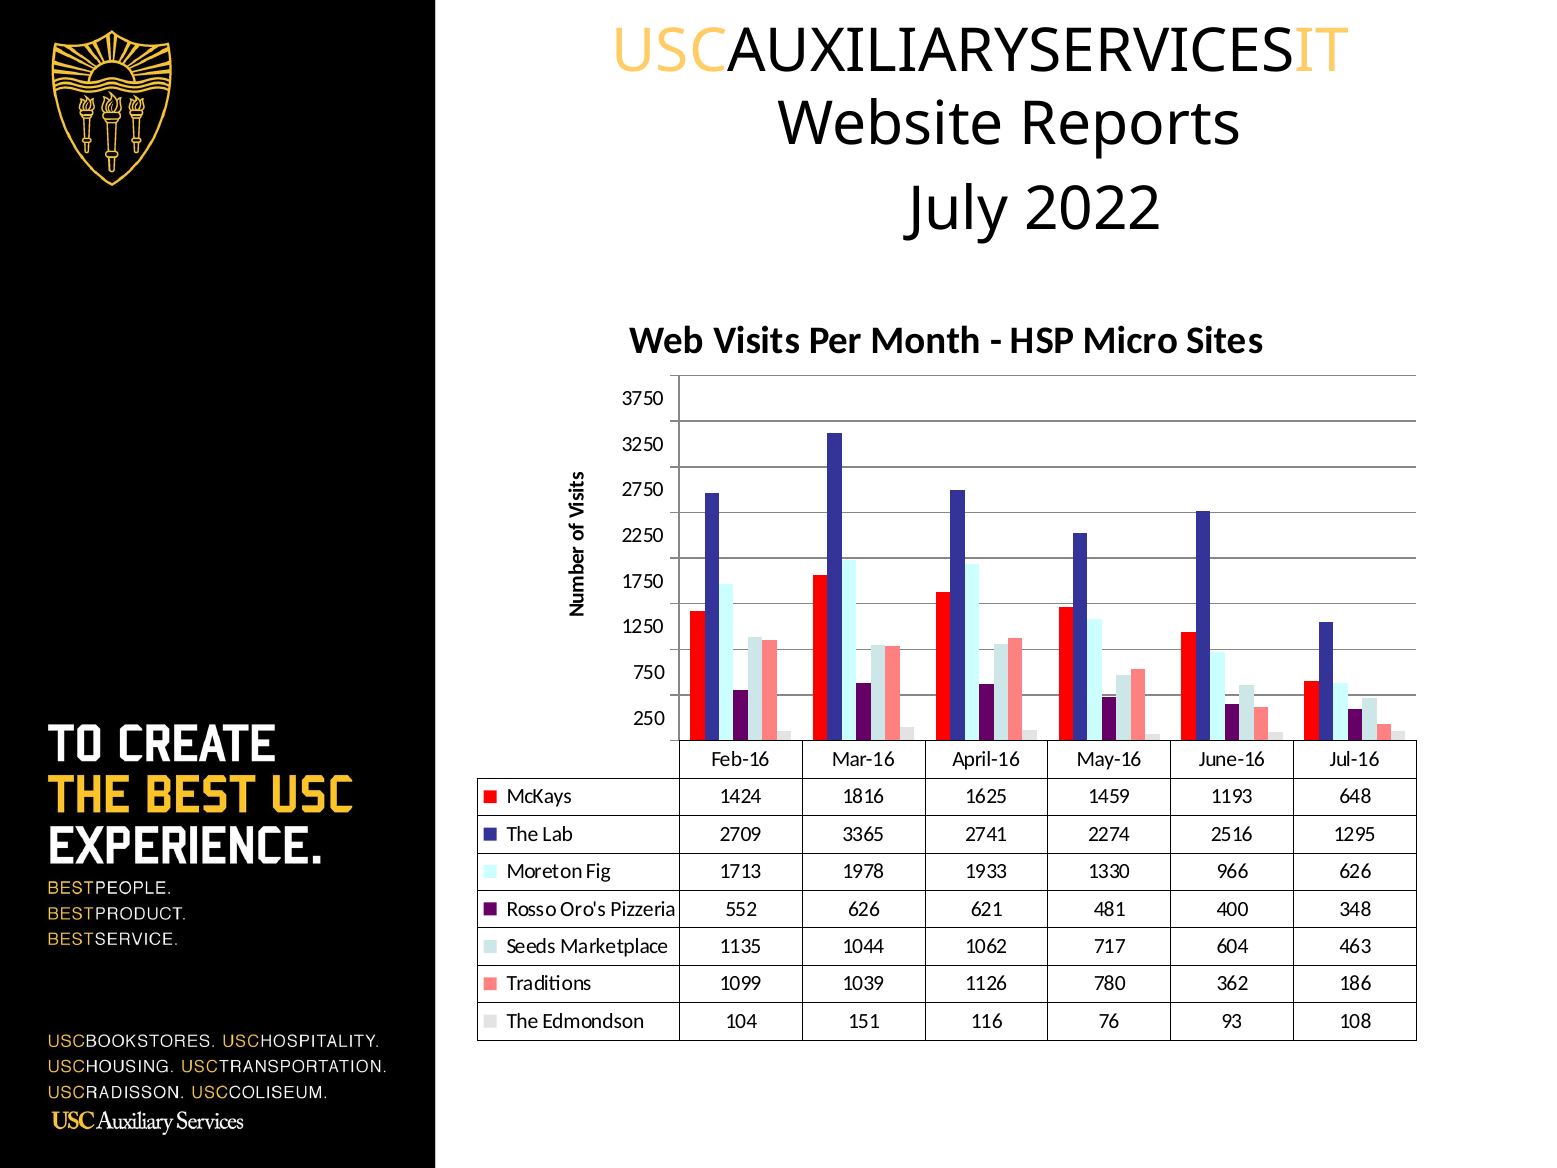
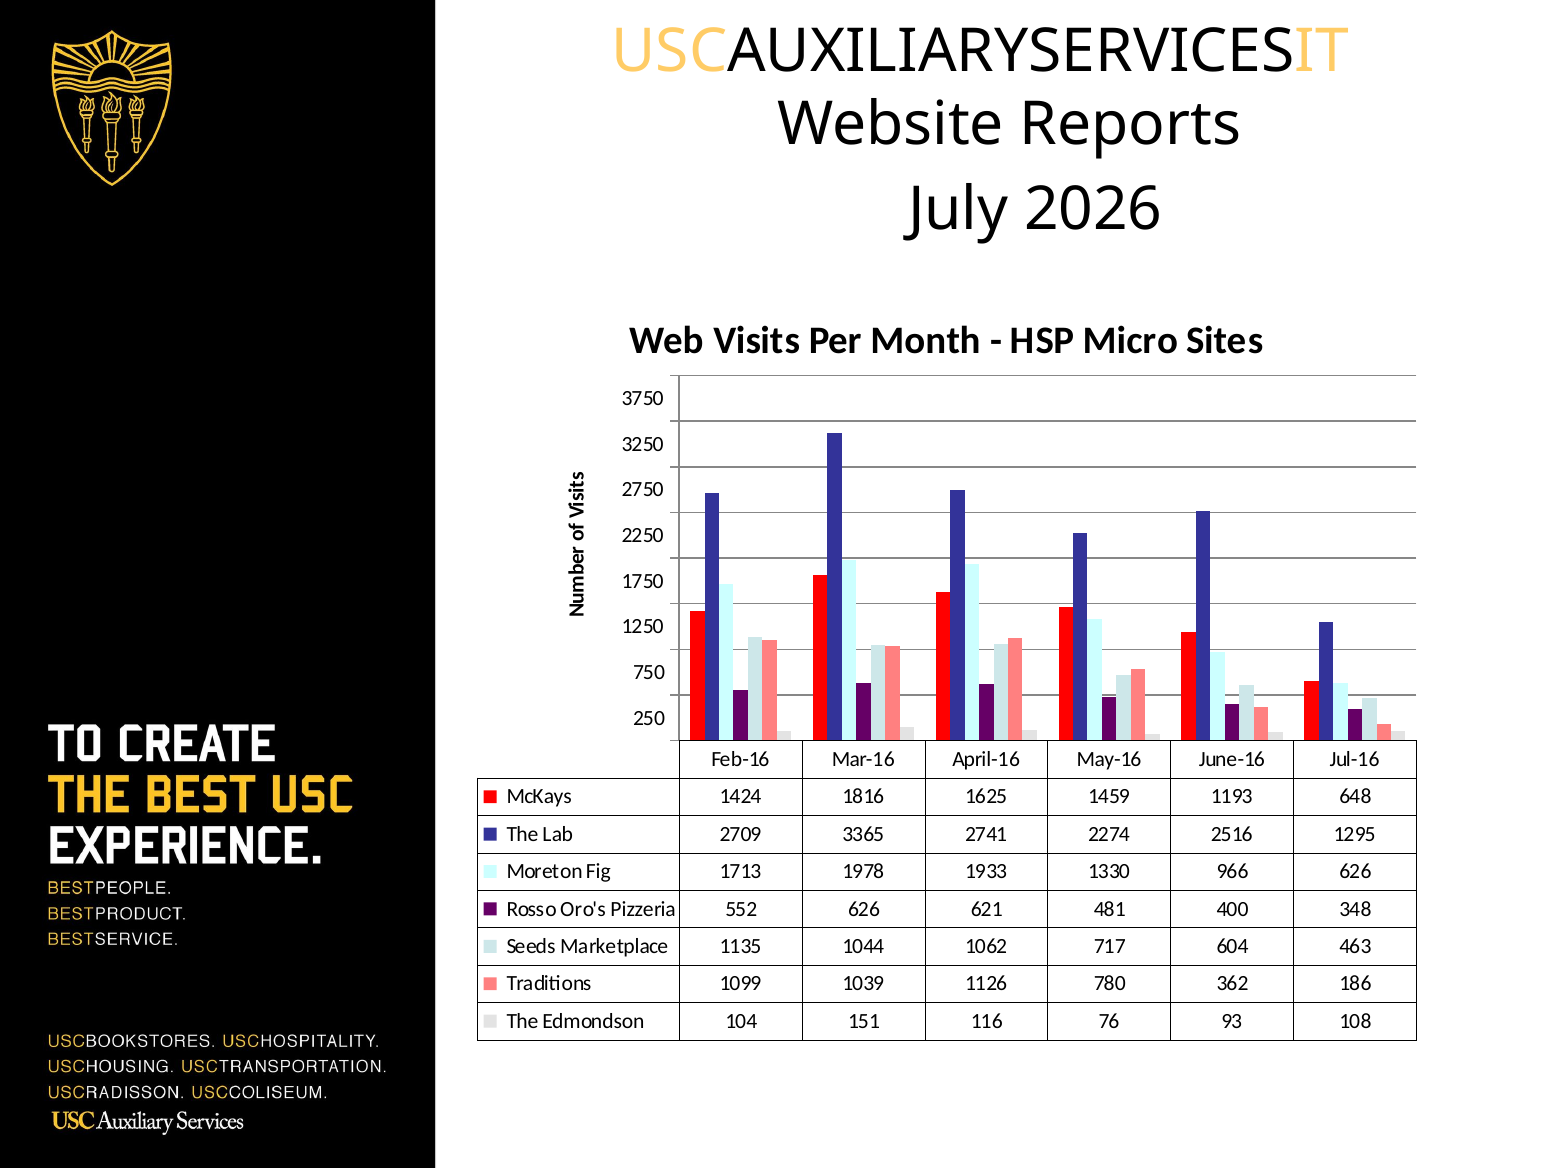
2022: 2022 -> 2026
